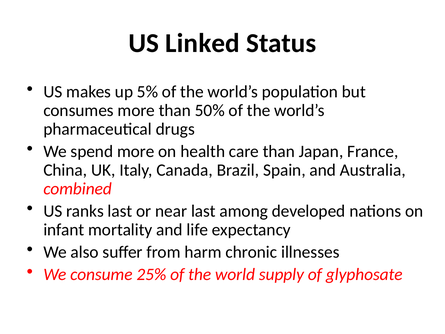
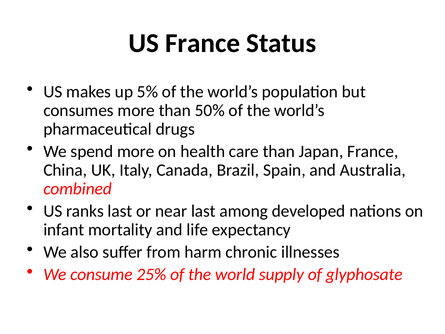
US Linked: Linked -> France
